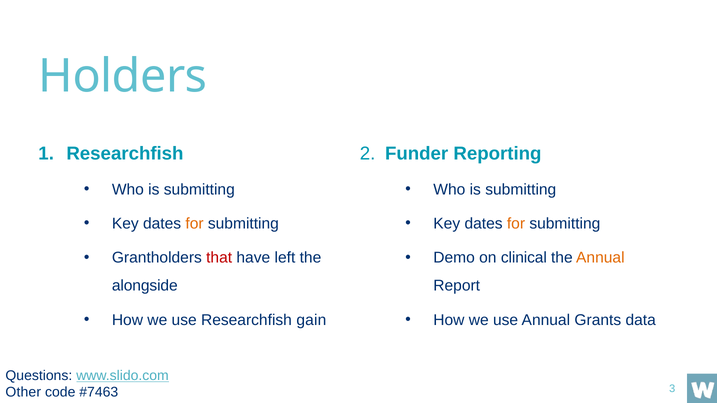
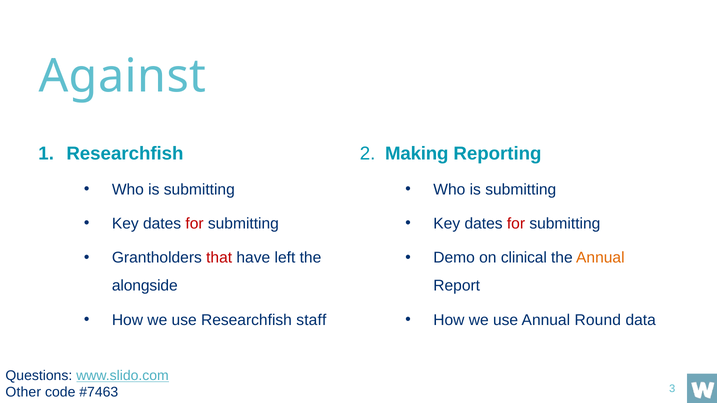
Holders: Holders -> Against
Funder: Funder -> Making
for at (195, 224) colour: orange -> red
for at (516, 224) colour: orange -> red
gain: gain -> staff
Grants: Grants -> Round
